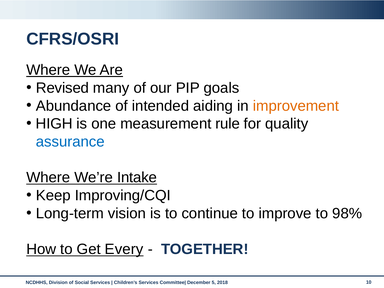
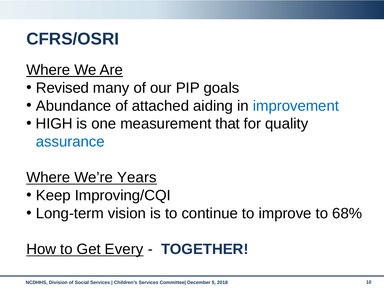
intended: intended -> attached
improvement colour: orange -> blue
rule: rule -> that
Intake: Intake -> Years
98%: 98% -> 68%
